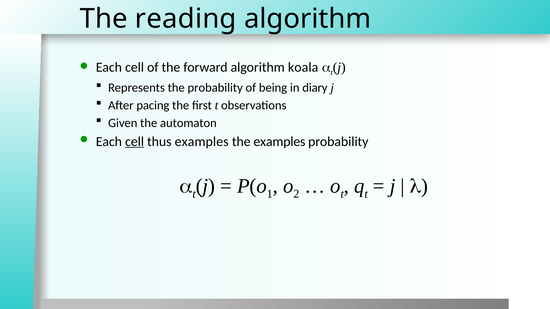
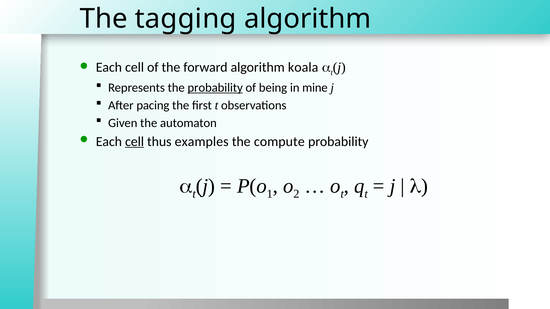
reading: reading -> tagging
probability at (215, 88) underline: none -> present
diary: diary -> mine
the examples: examples -> compute
